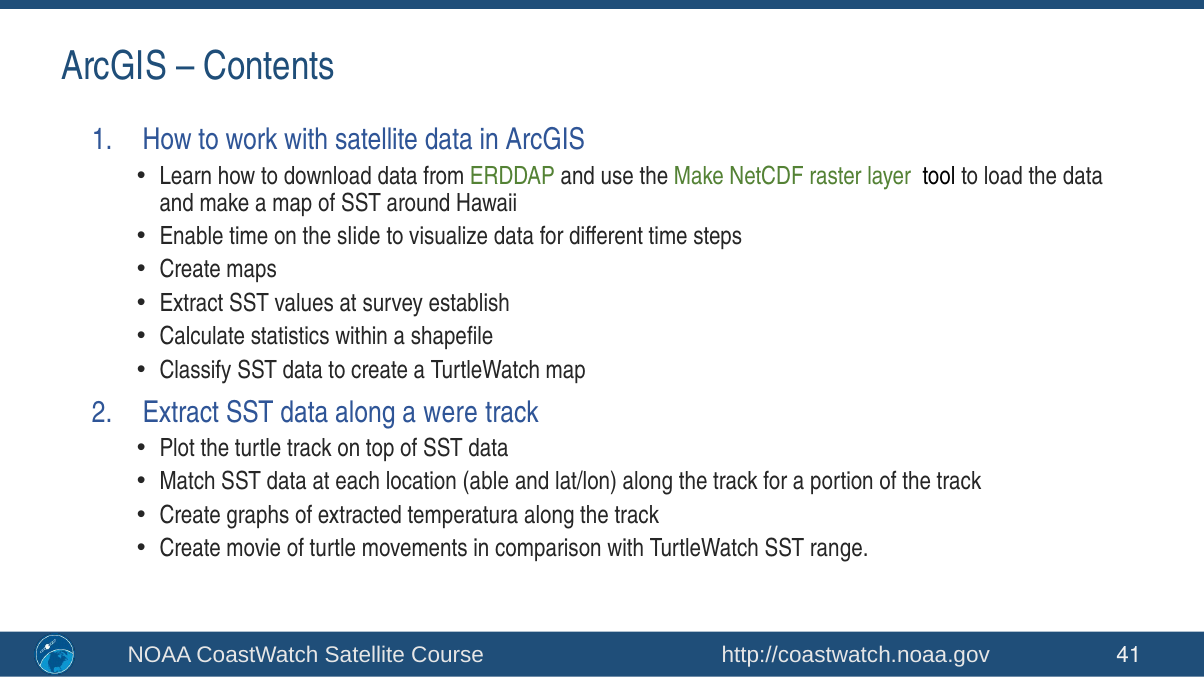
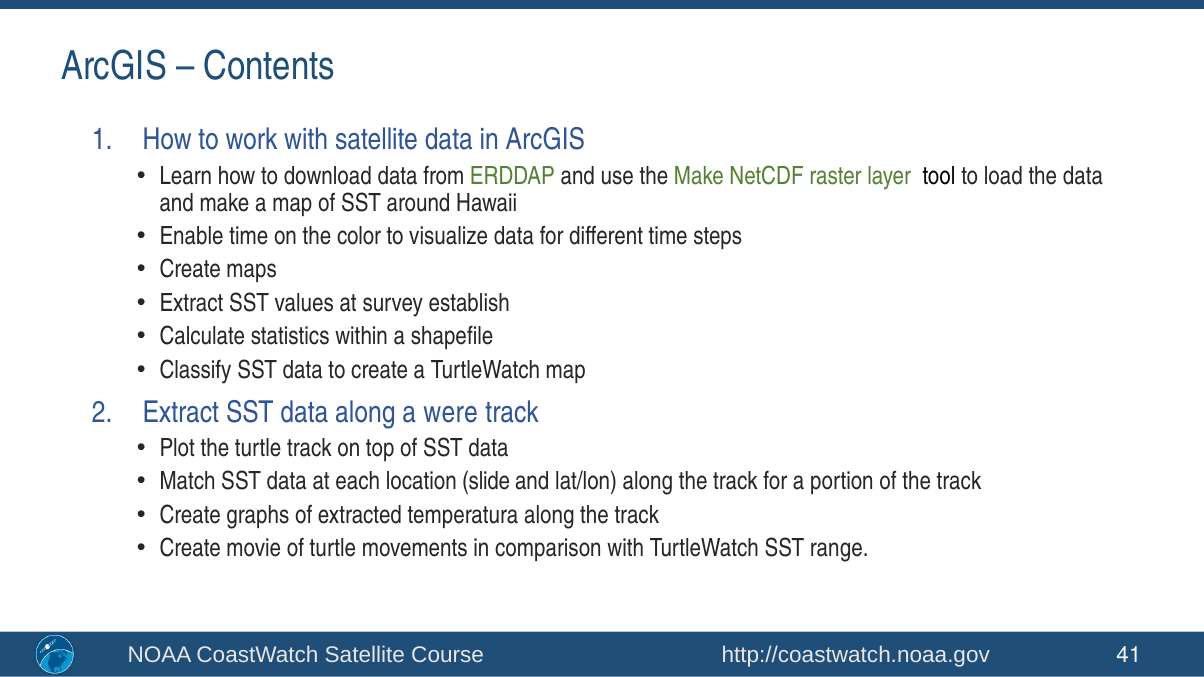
slide: slide -> color
able: able -> slide
